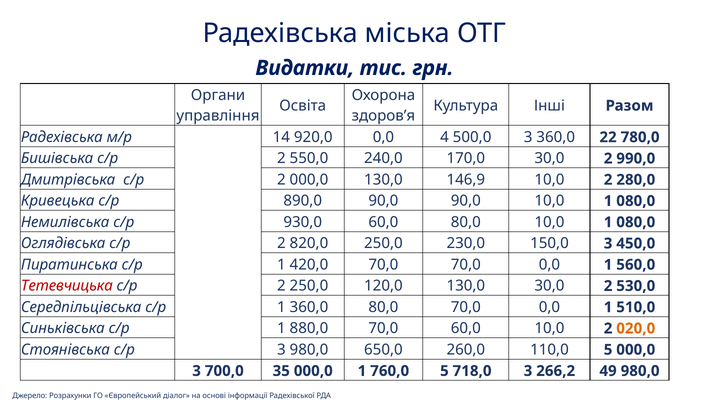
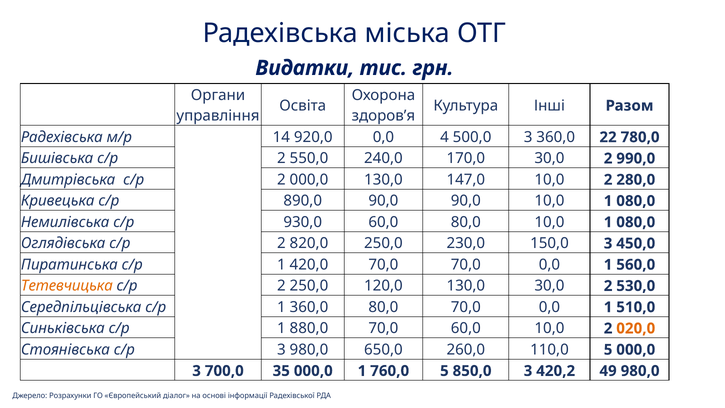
146,9: 146,9 -> 147,0
Тетевчицька colour: red -> orange
718,0: 718,0 -> 850,0
266,2: 266,2 -> 420,2
